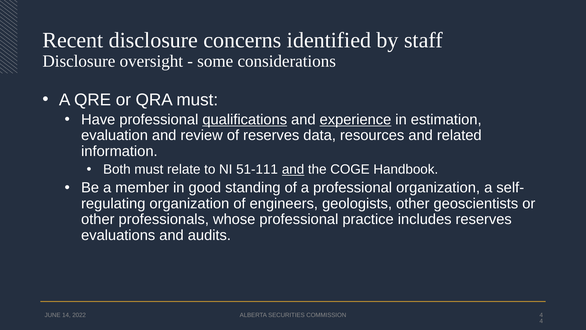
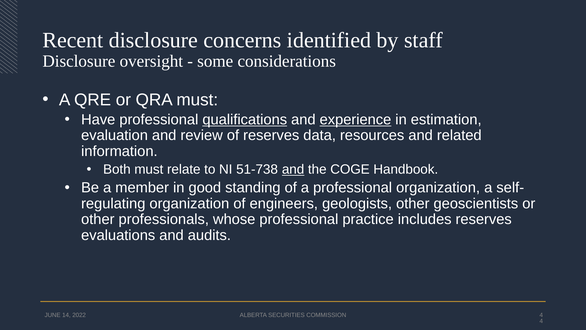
51-111: 51-111 -> 51-738
